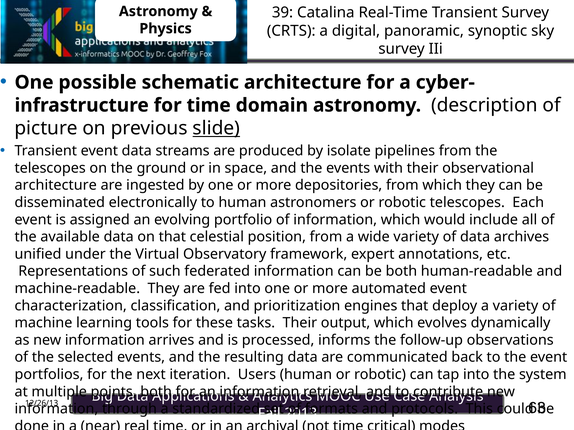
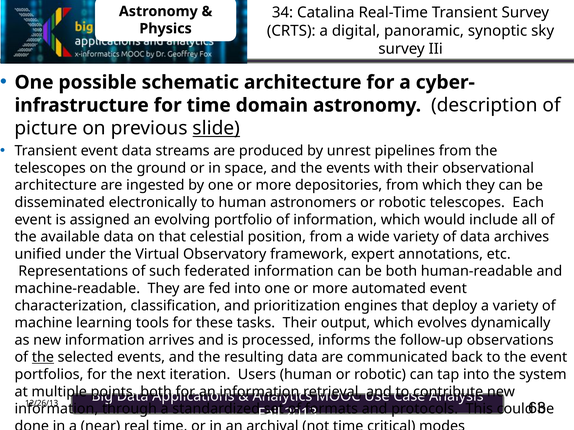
39: 39 -> 34
isolate: isolate -> unrest
the at (43, 358) underline: none -> present
